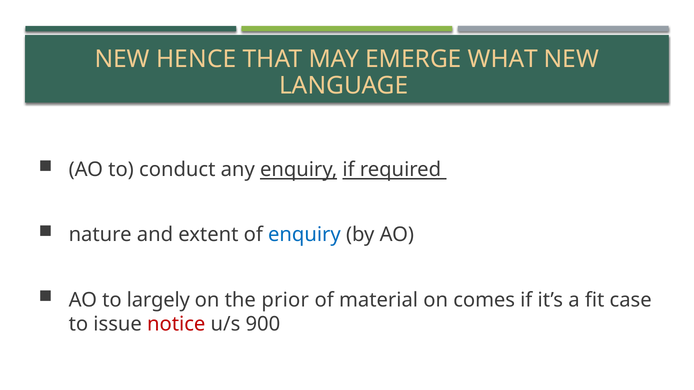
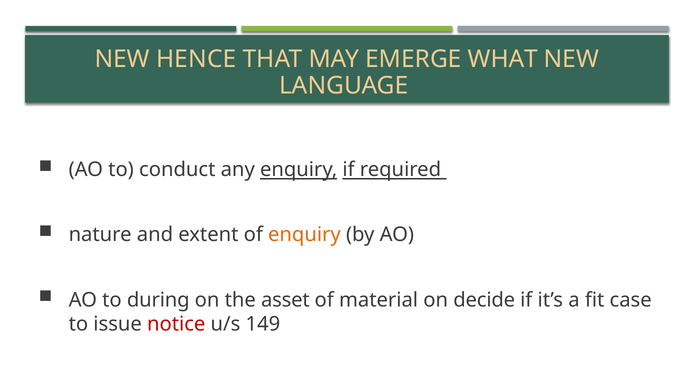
enquiry at (304, 235) colour: blue -> orange
largely: largely -> during
prior: prior -> asset
comes: comes -> decide
900: 900 -> 149
